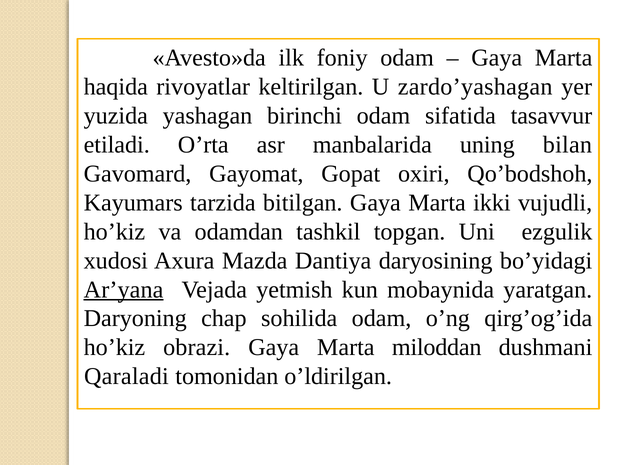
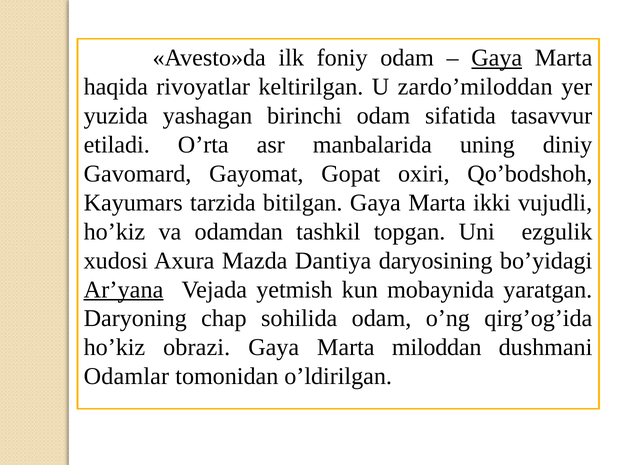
Gaya at (497, 58) underline: none -> present
zardo’yashagan: zardo’yashagan -> zardo’miloddan
bilan: bilan -> diniy
Qaraladi: Qaraladi -> Odamlar
